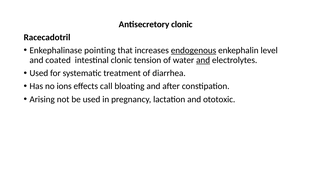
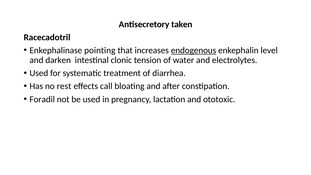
Antisecretory clonic: clonic -> taken
coated: coated -> darken
and at (203, 60) underline: present -> none
ions: ions -> rest
Arising: Arising -> Foradil
